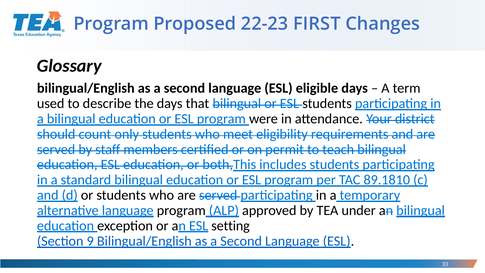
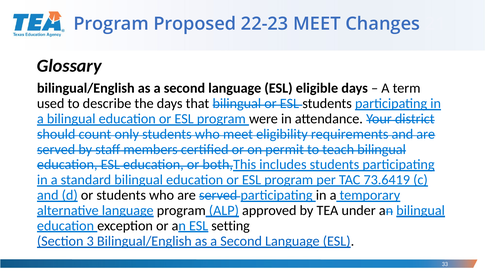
22-23 FIRST: FIRST -> MEET
89.1810: 89.1810 -> 73.6419
9: 9 -> 3
